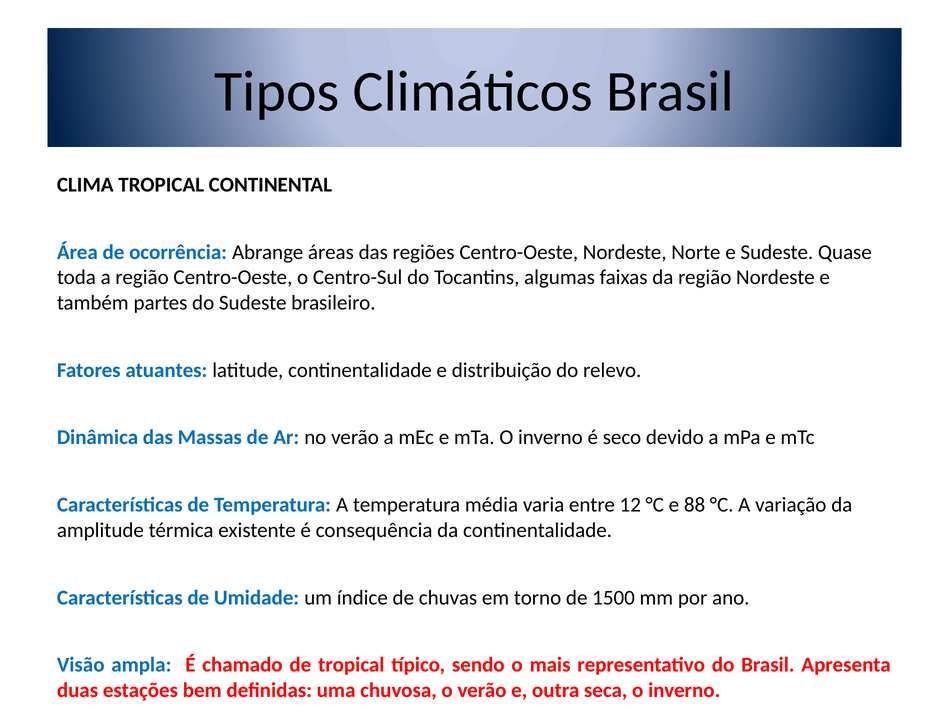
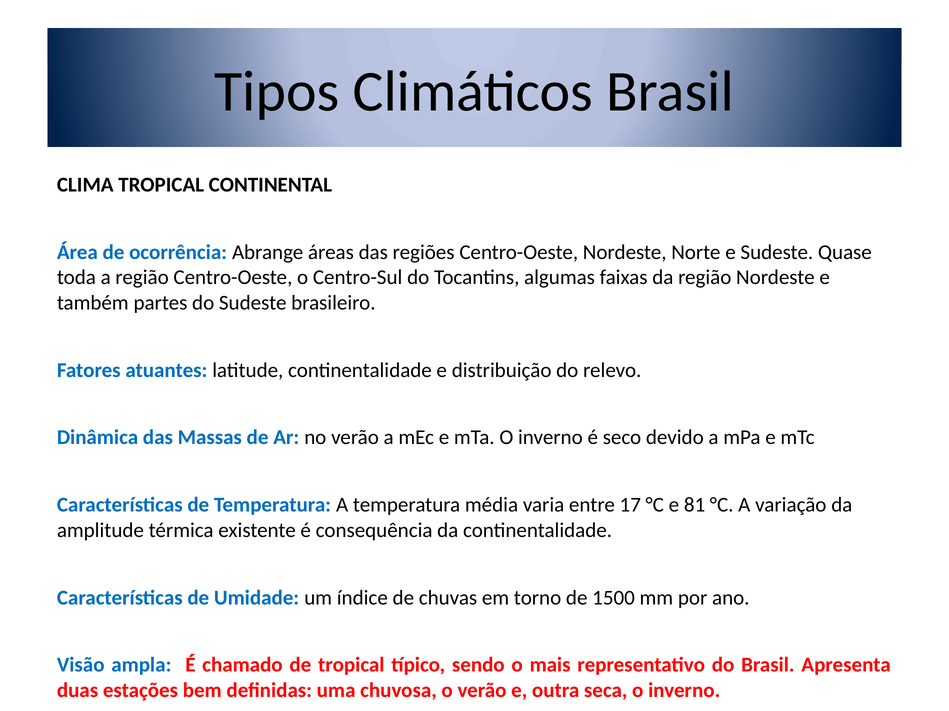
12: 12 -> 17
88: 88 -> 81
